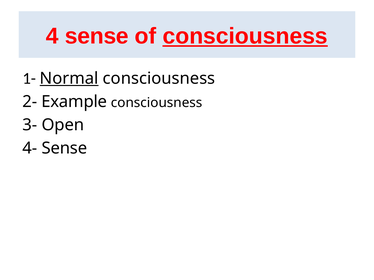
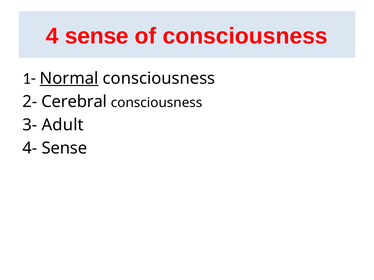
consciousness at (245, 36) underline: present -> none
Example: Example -> Cerebral
Open: Open -> Adult
